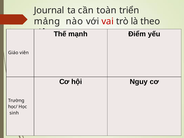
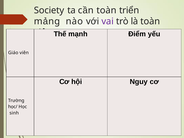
Journal: Journal -> Society
vai colour: red -> purple
là theo: theo -> toàn
